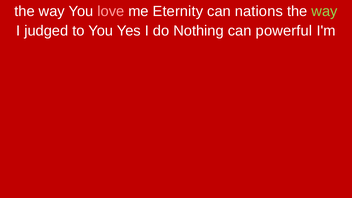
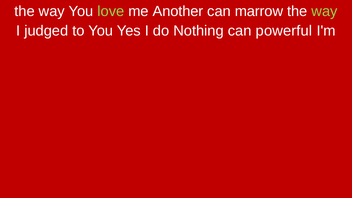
love colour: pink -> light green
Eternity: Eternity -> Another
nations: nations -> marrow
